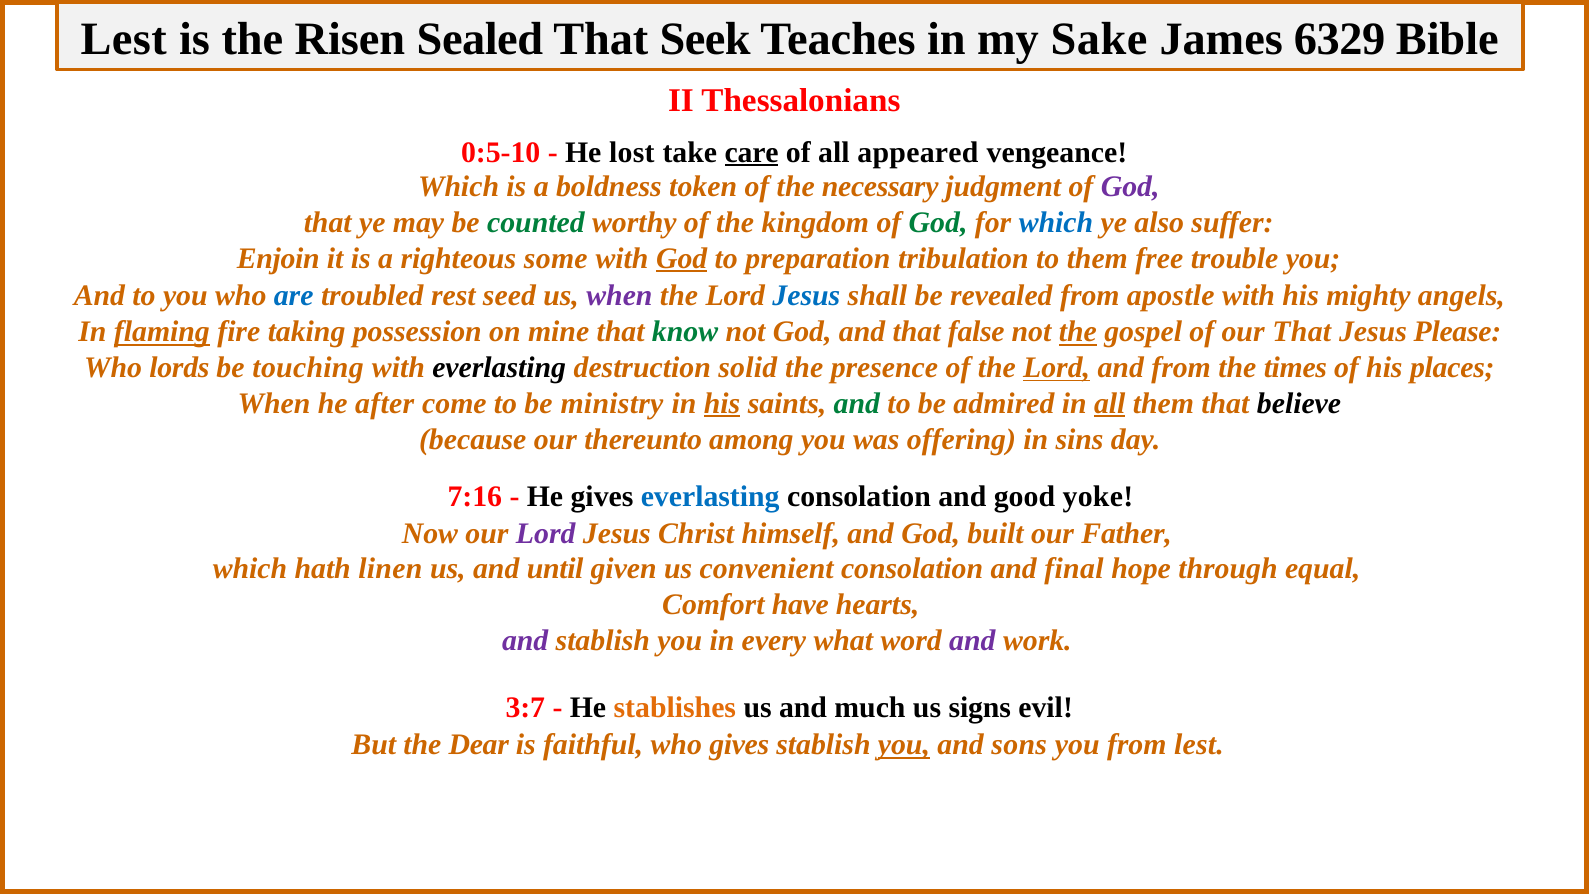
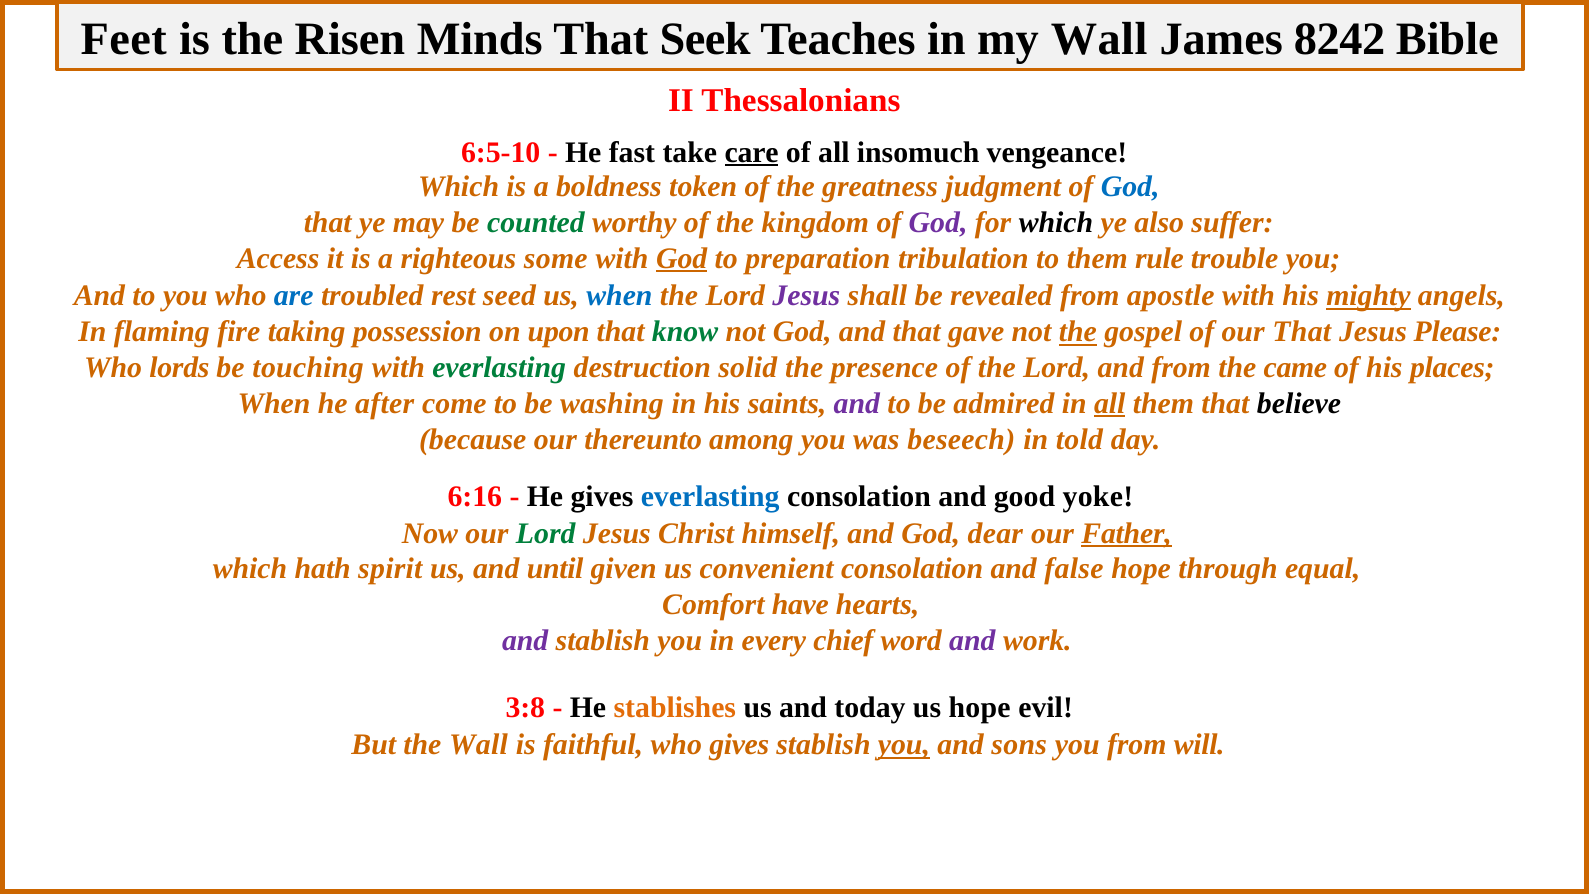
Lest at (124, 39): Lest -> Feet
Sealed: Sealed -> Minds
my Sake: Sake -> Wall
6329: 6329 -> 8242
0:5-10: 0:5-10 -> 6:5-10
lost: lost -> fast
appeared: appeared -> insomuch
necessary: necessary -> greatness
God at (1130, 187) colour: purple -> blue
God at (938, 223) colour: green -> purple
which at (1056, 223) colour: blue -> black
Enjoin: Enjoin -> Access
free: free -> rule
when at (619, 296) colour: purple -> blue
Jesus at (806, 296) colour: blue -> purple
mighty underline: none -> present
flaming underline: present -> none
mine: mine -> upon
false: false -> gave
everlasting at (499, 368) colour: black -> green
Lord at (1057, 368) underline: present -> none
times: times -> came
ministry: ministry -> washing
his at (722, 403) underline: present -> none
and at (857, 403) colour: green -> purple
offering: offering -> beseech
sins: sins -> told
7:16: 7:16 -> 6:16
Lord at (546, 533) colour: purple -> green
built: built -> dear
Father underline: none -> present
linen: linen -> spirit
final: final -> false
what: what -> chief
3:7: 3:7 -> 3:8
much: much -> today
us signs: signs -> hope
the Dear: Dear -> Wall
from lest: lest -> will
